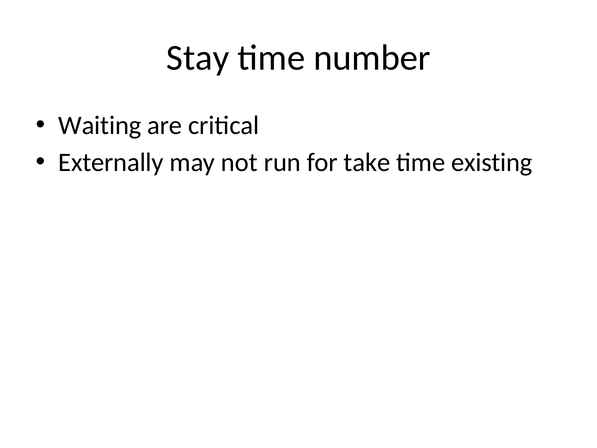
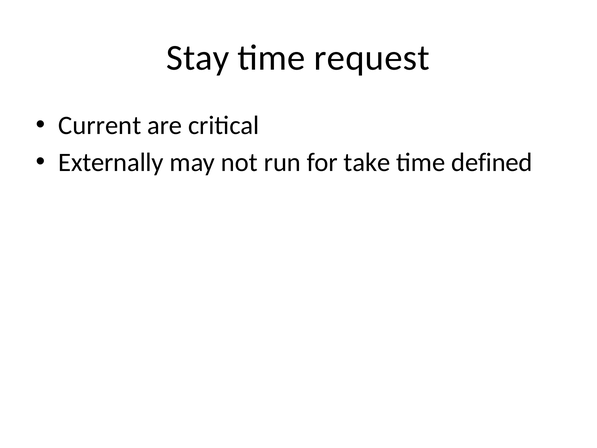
number: number -> request
Waiting: Waiting -> Current
existing: existing -> defined
